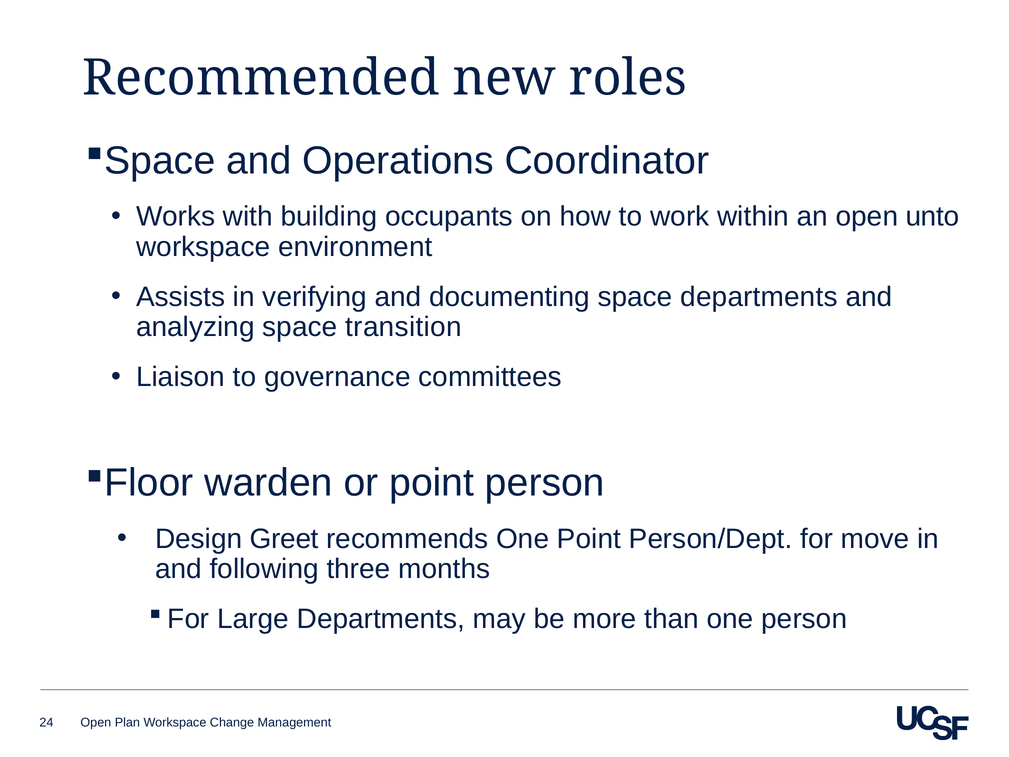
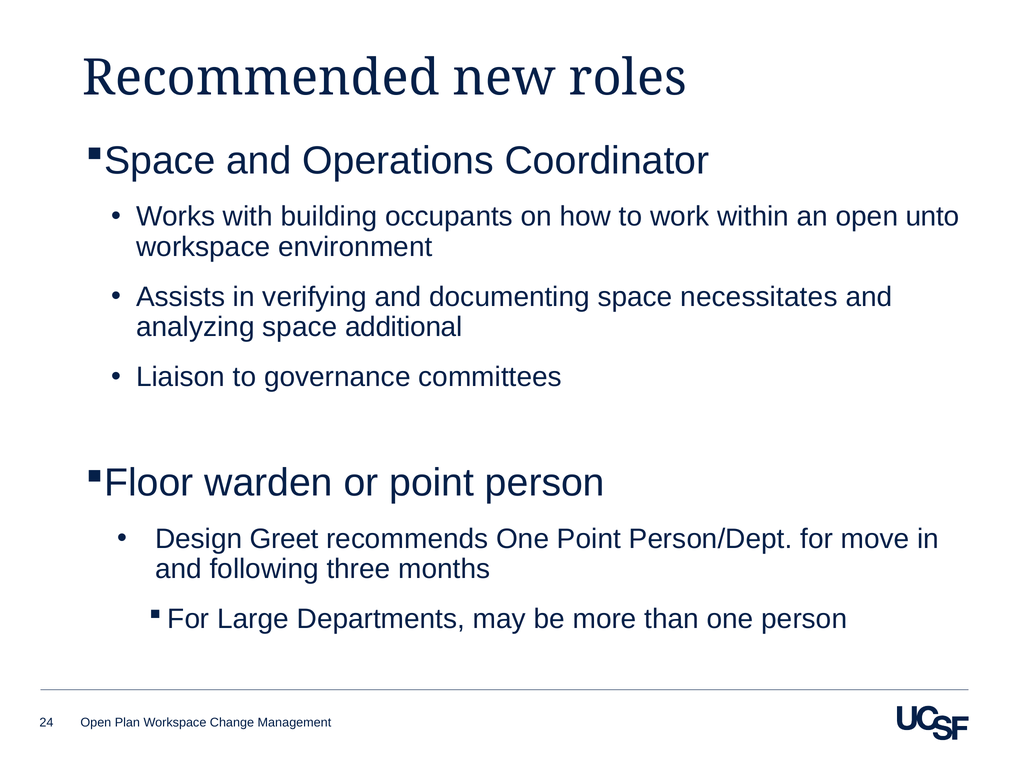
space departments: departments -> necessitates
transition: transition -> additional
